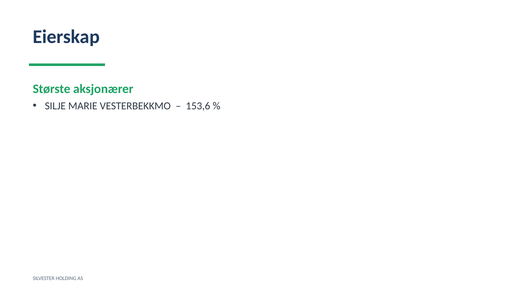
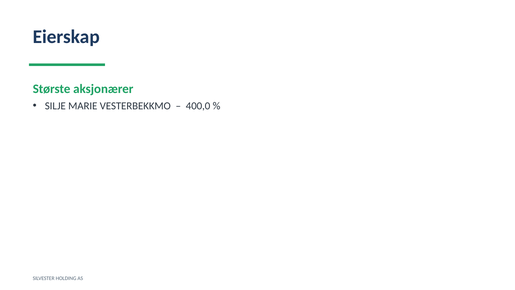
153,6: 153,6 -> 400,0
